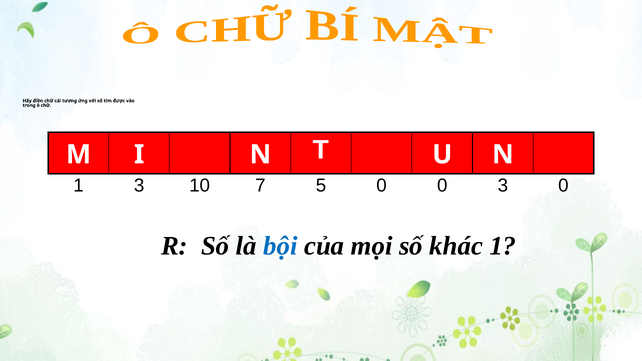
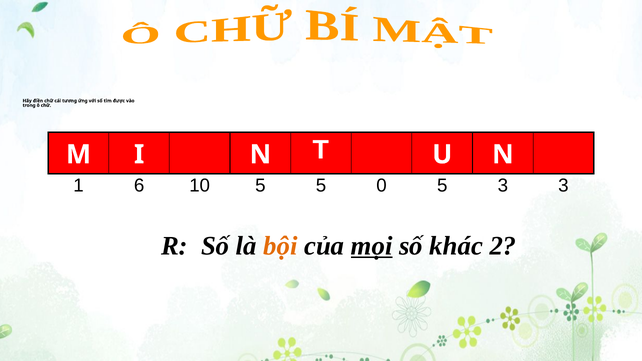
1 3: 3 -> 6
10 7: 7 -> 5
0 0: 0 -> 5
3 0: 0 -> 3
bội colour: blue -> orange
mọi underline: none -> present
khác 1: 1 -> 2
